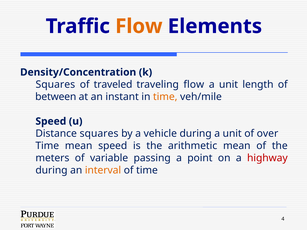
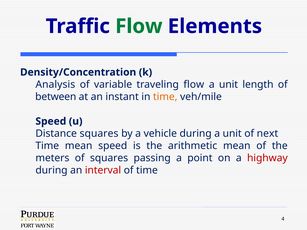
Flow at (139, 26) colour: orange -> green
Squares at (55, 85): Squares -> Analysis
traveled: traveled -> variable
over: over -> next
of variable: variable -> squares
interval colour: orange -> red
